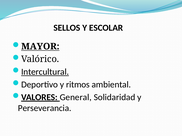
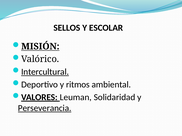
MAYOR: MAYOR -> MISIÓN
General: General -> Leuman
Perseverancia underline: none -> present
